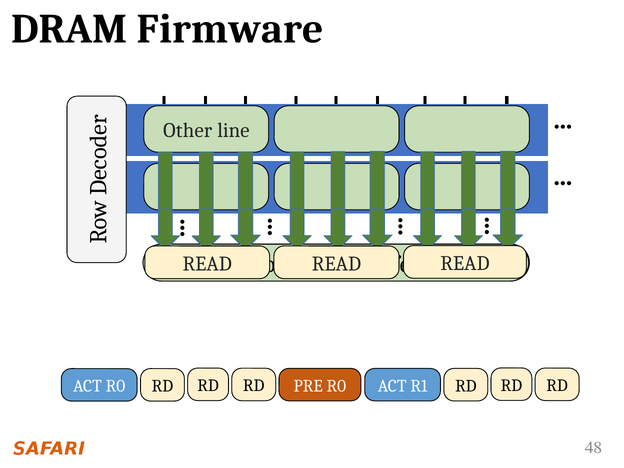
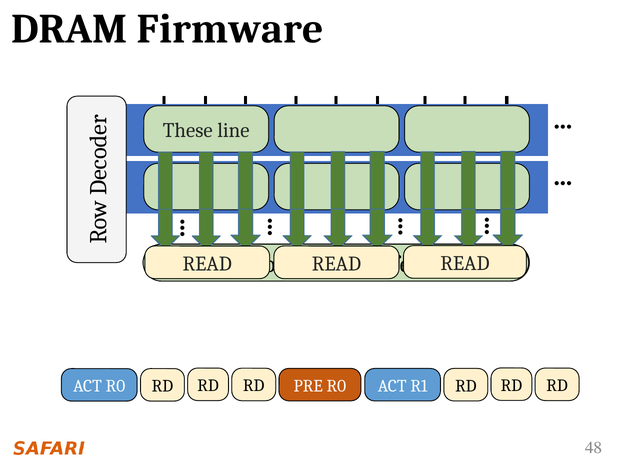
Other: Other -> These
